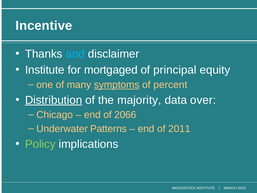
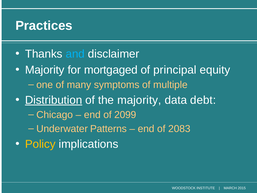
Incentive: Incentive -> Practices
Institute at (45, 70): Institute -> Majority
symptoms underline: present -> none
percent: percent -> multiple
over: over -> debt
2066: 2066 -> 2099
2011: 2011 -> 2083
Policy colour: light green -> yellow
